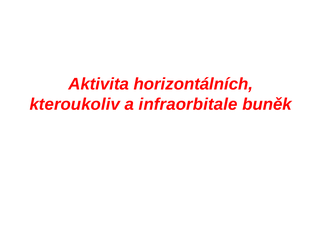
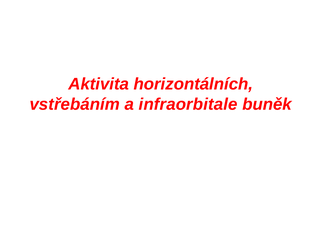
kteroukoliv: kteroukoliv -> vstřebáním
